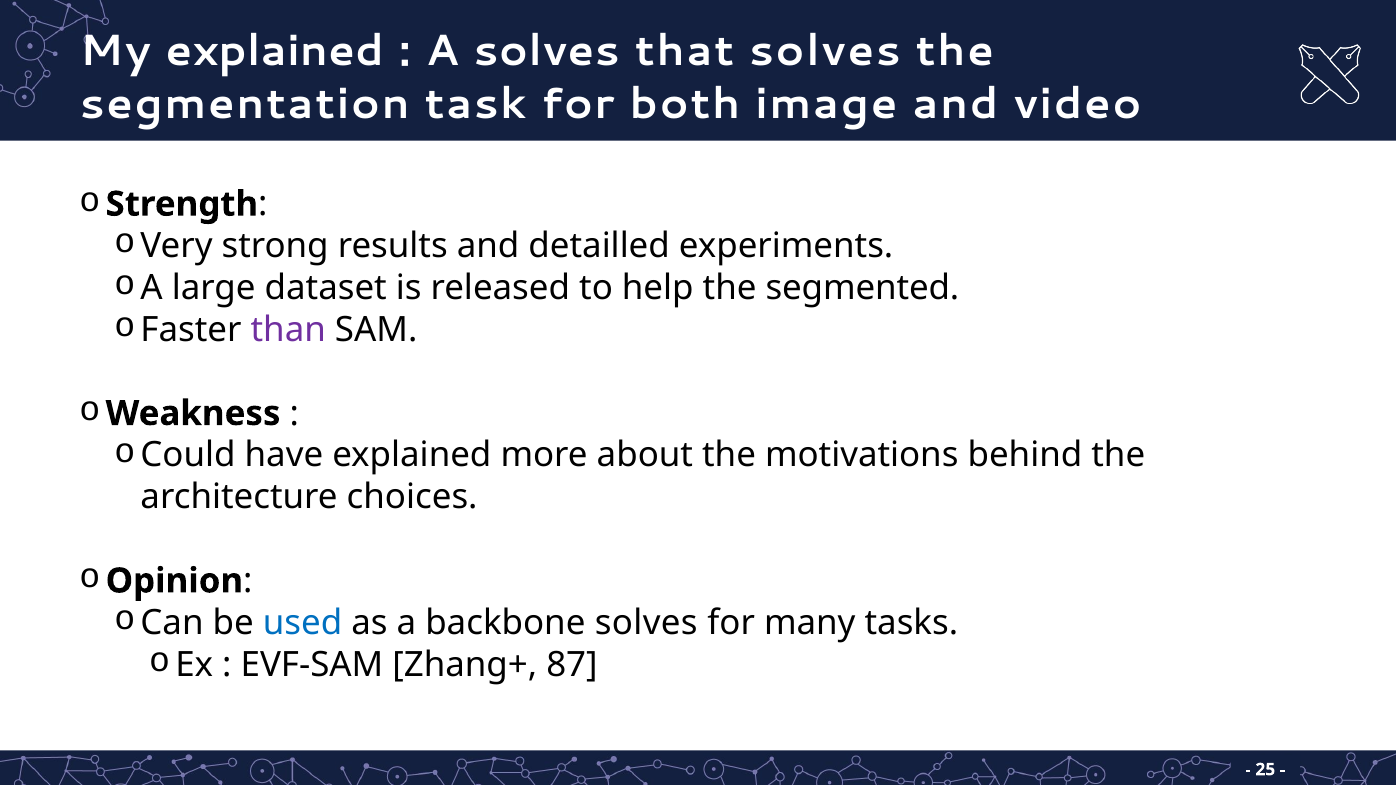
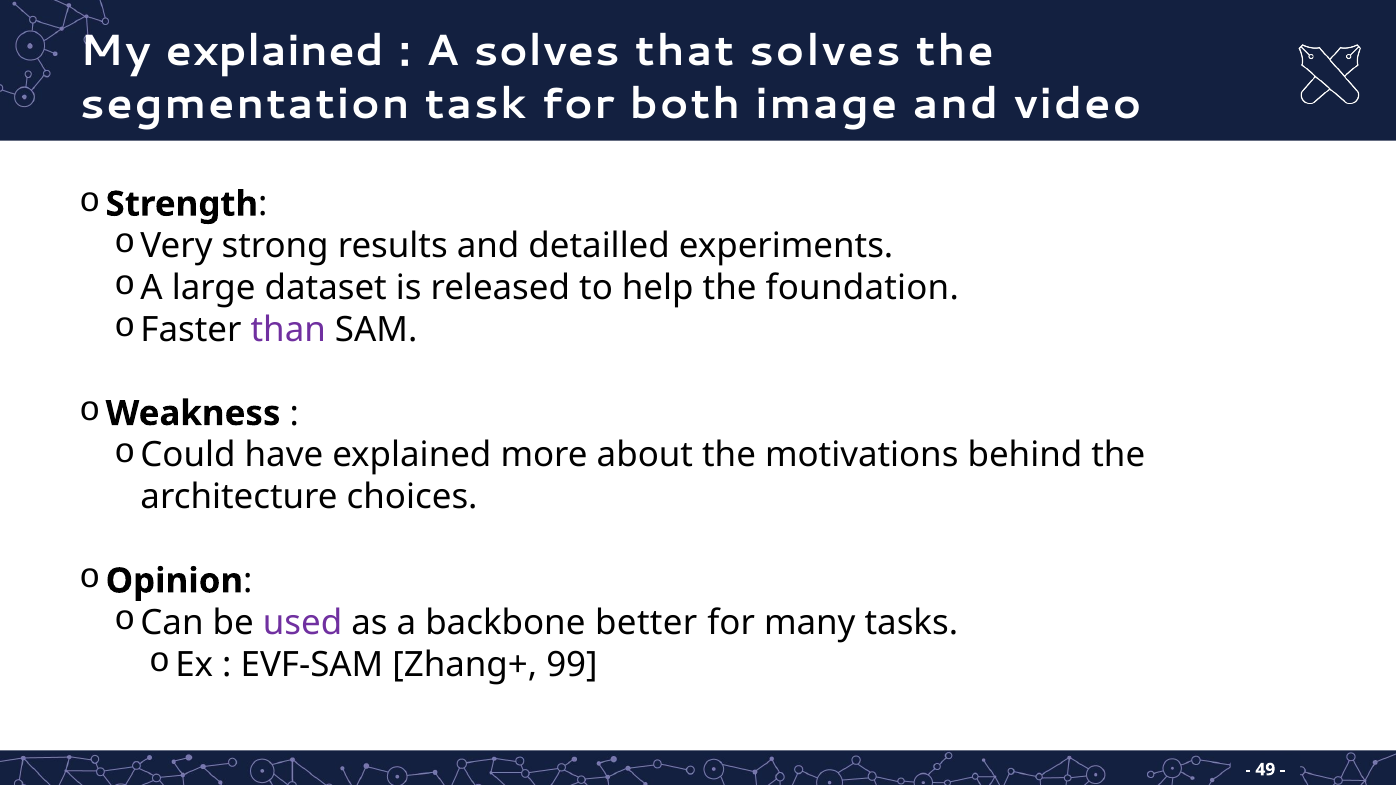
segmented: segmented -> foundation
used colour: blue -> purple
backbone solves: solves -> better
87: 87 -> 99
25: 25 -> 49
